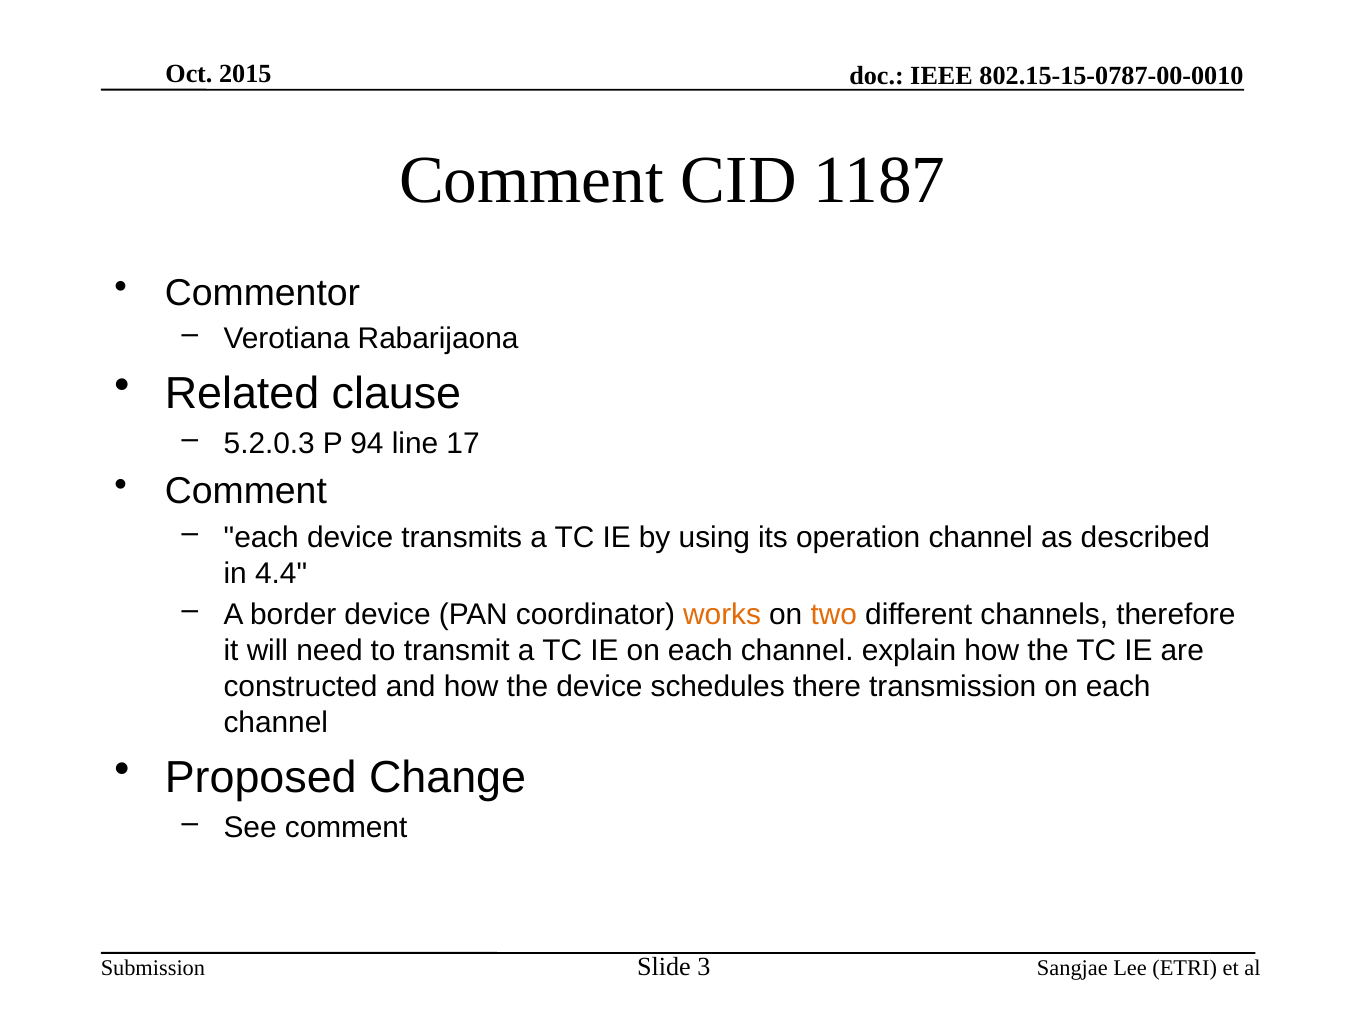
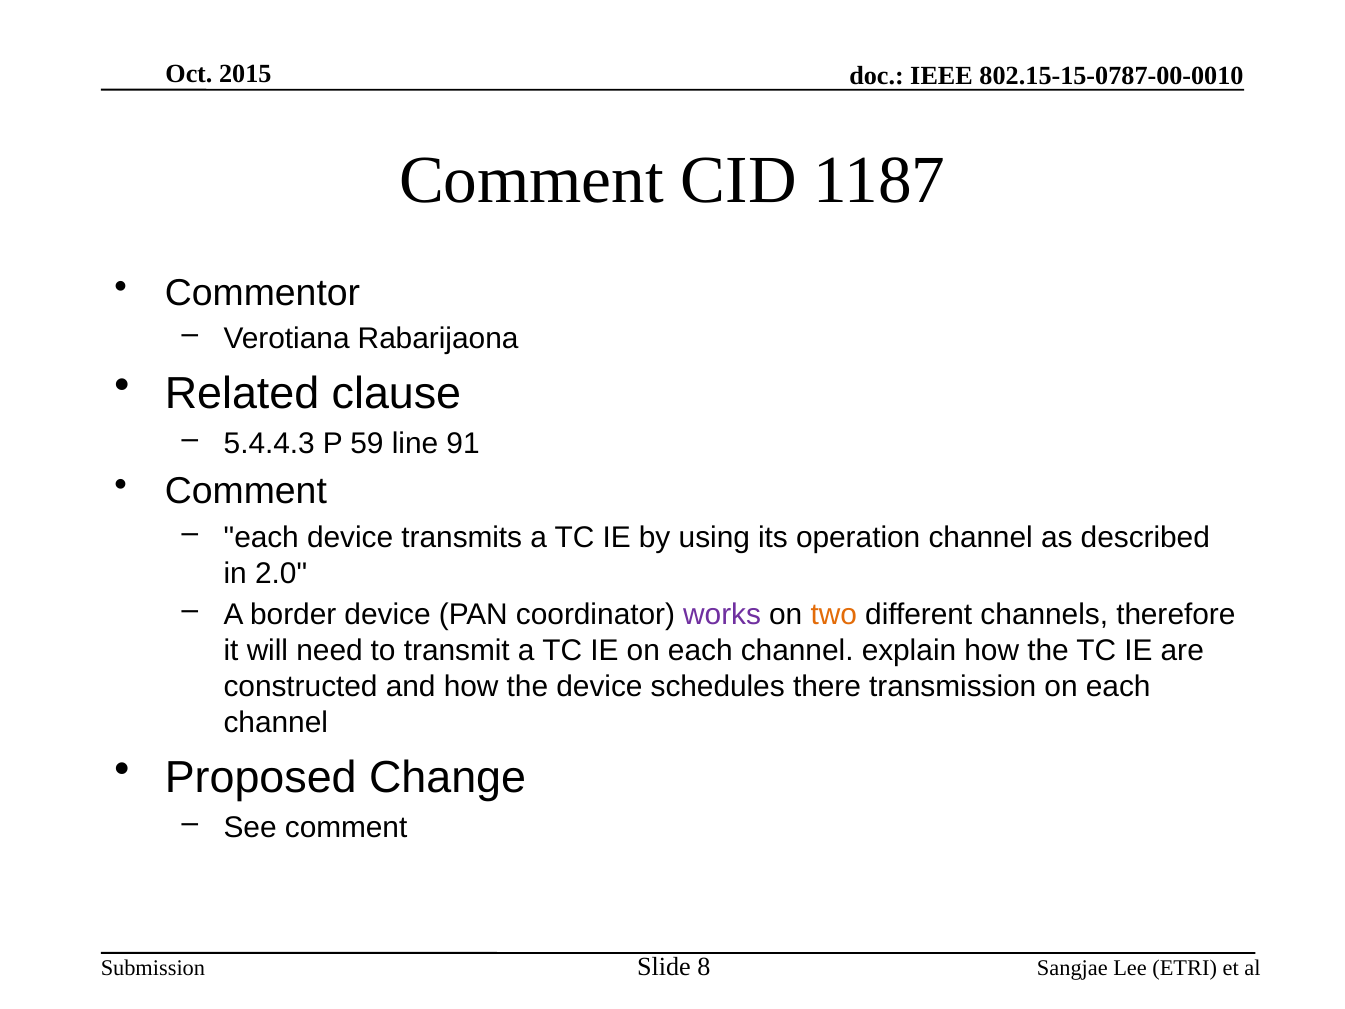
5.2.0.3: 5.2.0.3 -> 5.4.4.3
94: 94 -> 59
17: 17 -> 91
4.4: 4.4 -> 2.0
works colour: orange -> purple
3: 3 -> 8
